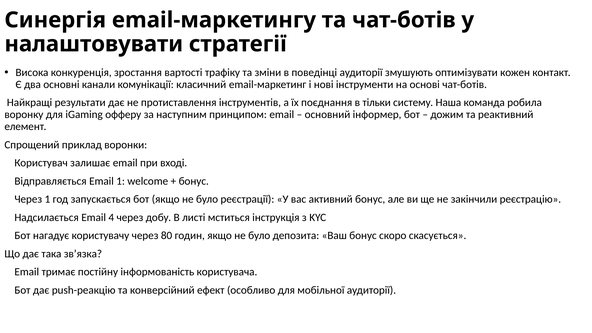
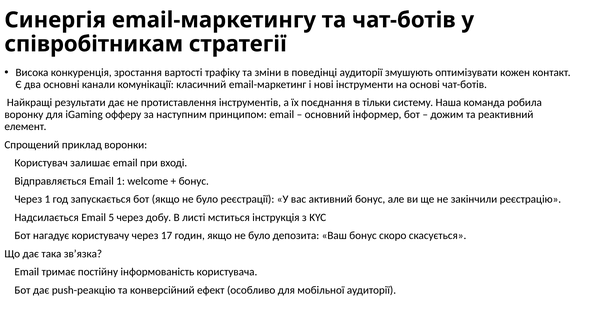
налаштовувати: налаштовувати -> співробітникам
4: 4 -> 5
80: 80 -> 17
